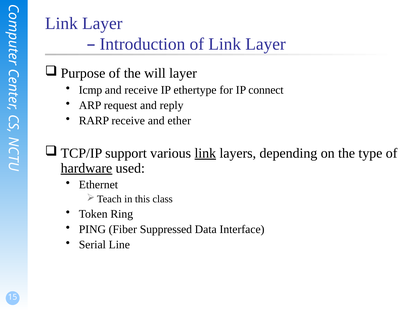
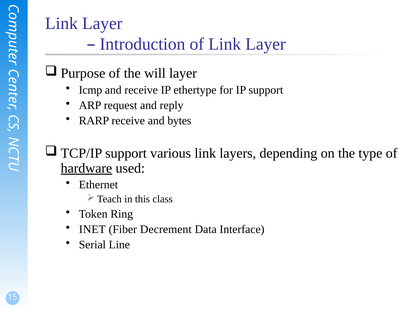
IP connect: connect -> support
ether: ether -> bytes
link at (205, 153) underline: present -> none
PING: PING -> INET
Suppressed: Suppressed -> Decrement
